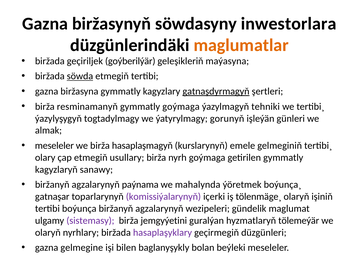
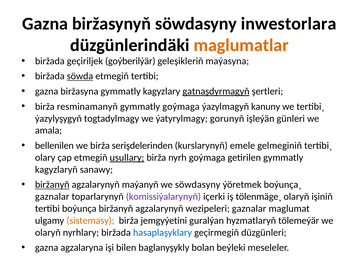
tehniki: tehniki -> kanuny
almak: almak -> amala
meseleler at (54, 146): meseleler -> bellenilen
hasaplaşmagyň: hasaplaşmagyň -> serişdelerinden
usullary underline: none -> present
biržanyň at (52, 185) underline: none -> present
paýnama: paýnama -> maýanyň
we mahalynda: mahalynda -> söwdasyny
gatnaşar at (52, 197): gatnaşar -> gaznalar
wezipeleri gündelik: gündelik -> gaznalar
sistemasy colour: purple -> orange
hasaplaşyklary colour: purple -> blue
gelmegine: gelmegine -> agzalaryna
